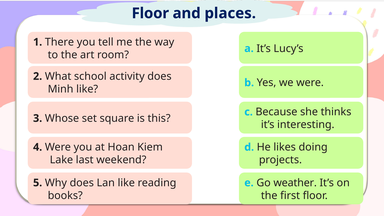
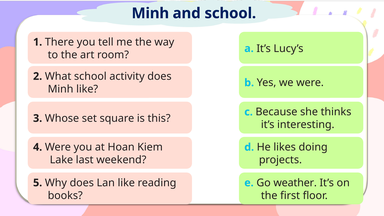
Floor at (150, 13): Floor -> Minh
and places: places -> school
